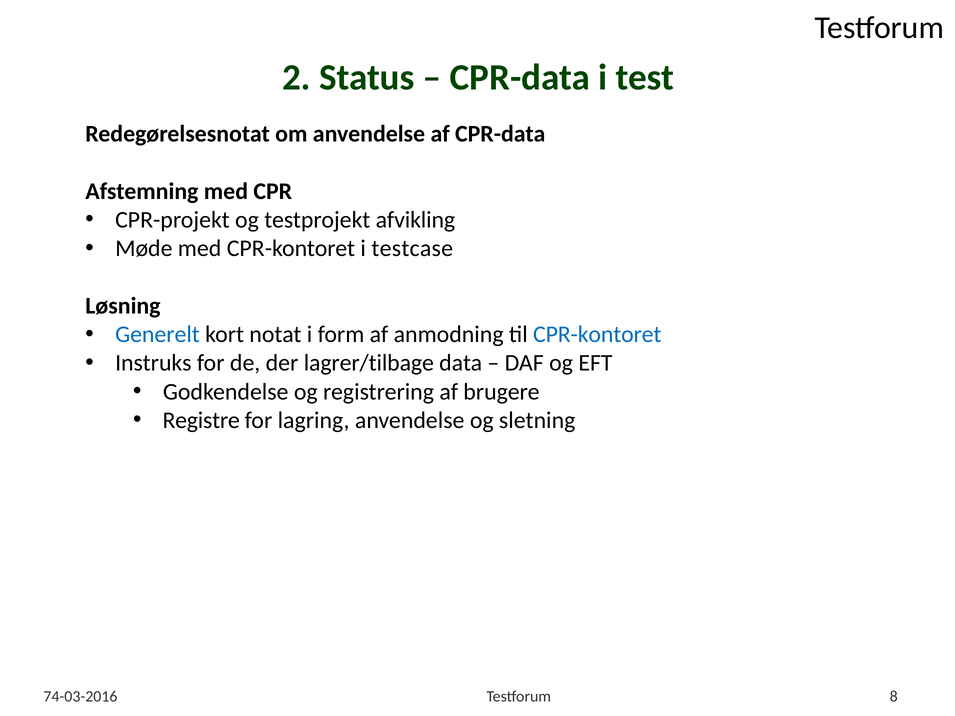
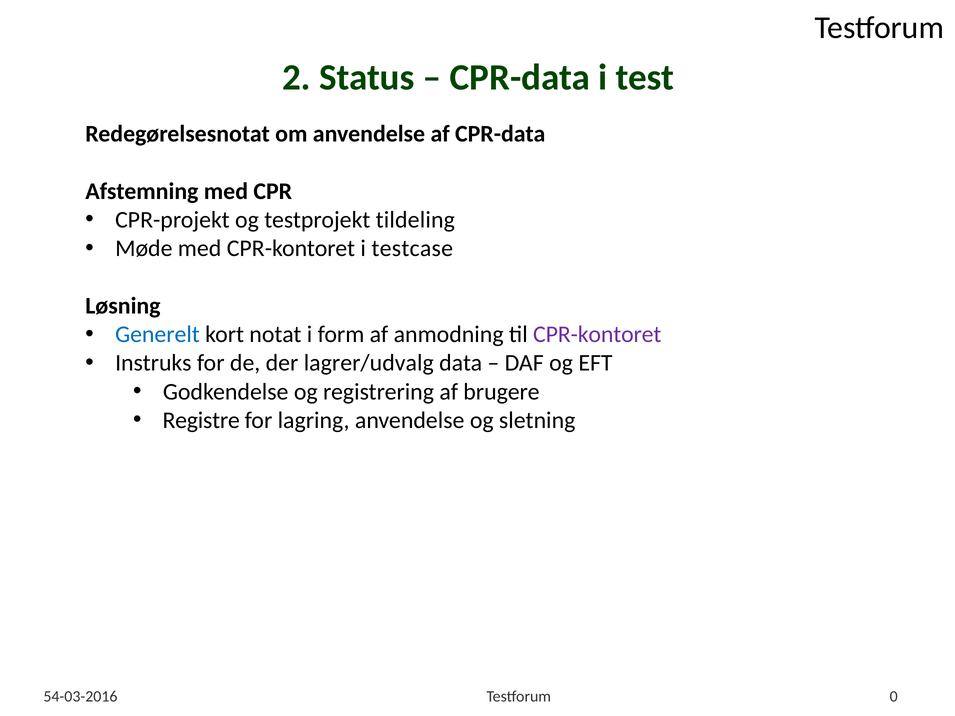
afvikling: afvikling -> tildeling
CPR-kontoret at (597, 335) colour: blue -> purple
lagrer/tilbage: lagrer/tilbage -> lagrer/udvalg
74-03-2016: 74-03-2016 -> 54-03-2016
8: 8 -> 0
